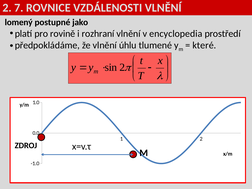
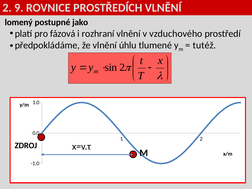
7: 7 -> 9
VZDÁLENOSTI: VZDÁLENOSTI -> PROSTŘEDÍCH
rovině: rovině -> fázová
encyclopedia: encyclopedia -> vzduchového
které: které -> tutéž
